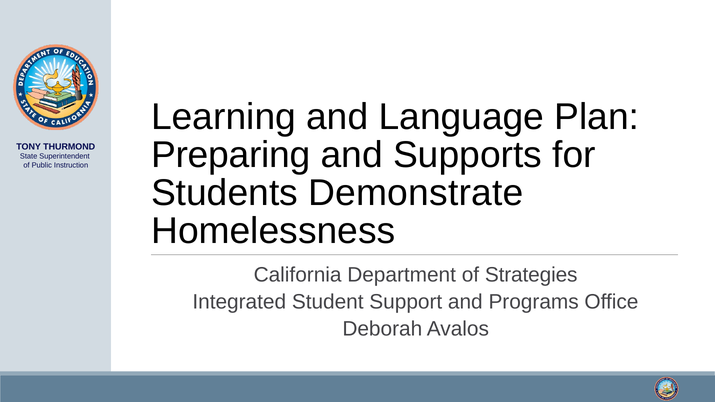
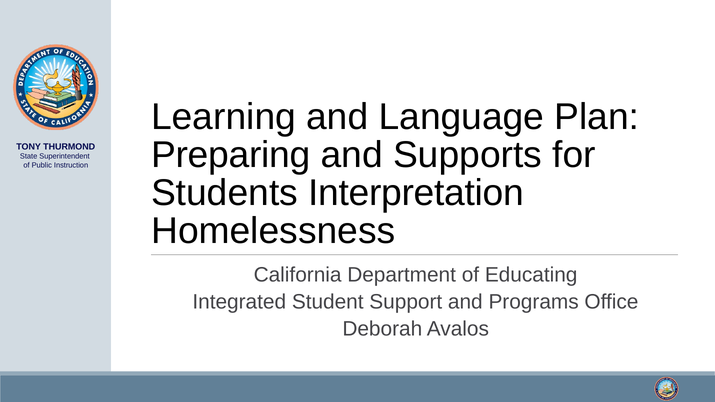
Demonstrate: Demonstrate -> Interpretation
Strategies: Strategies -> Educating
